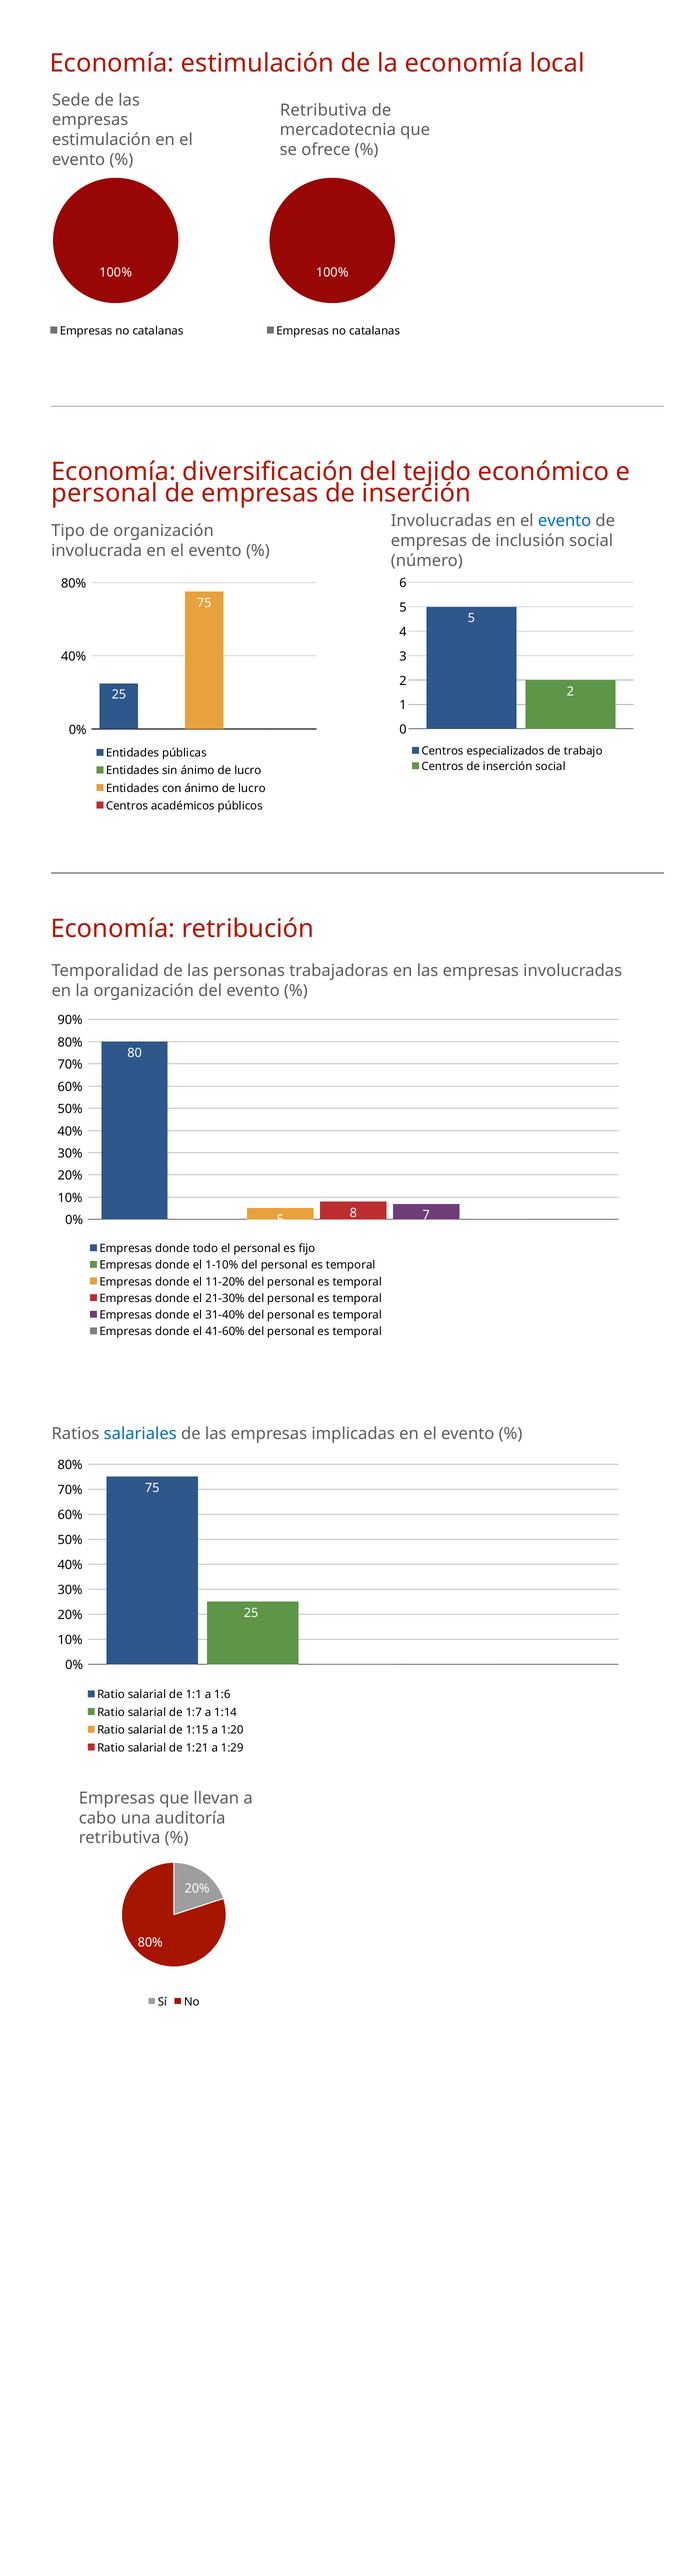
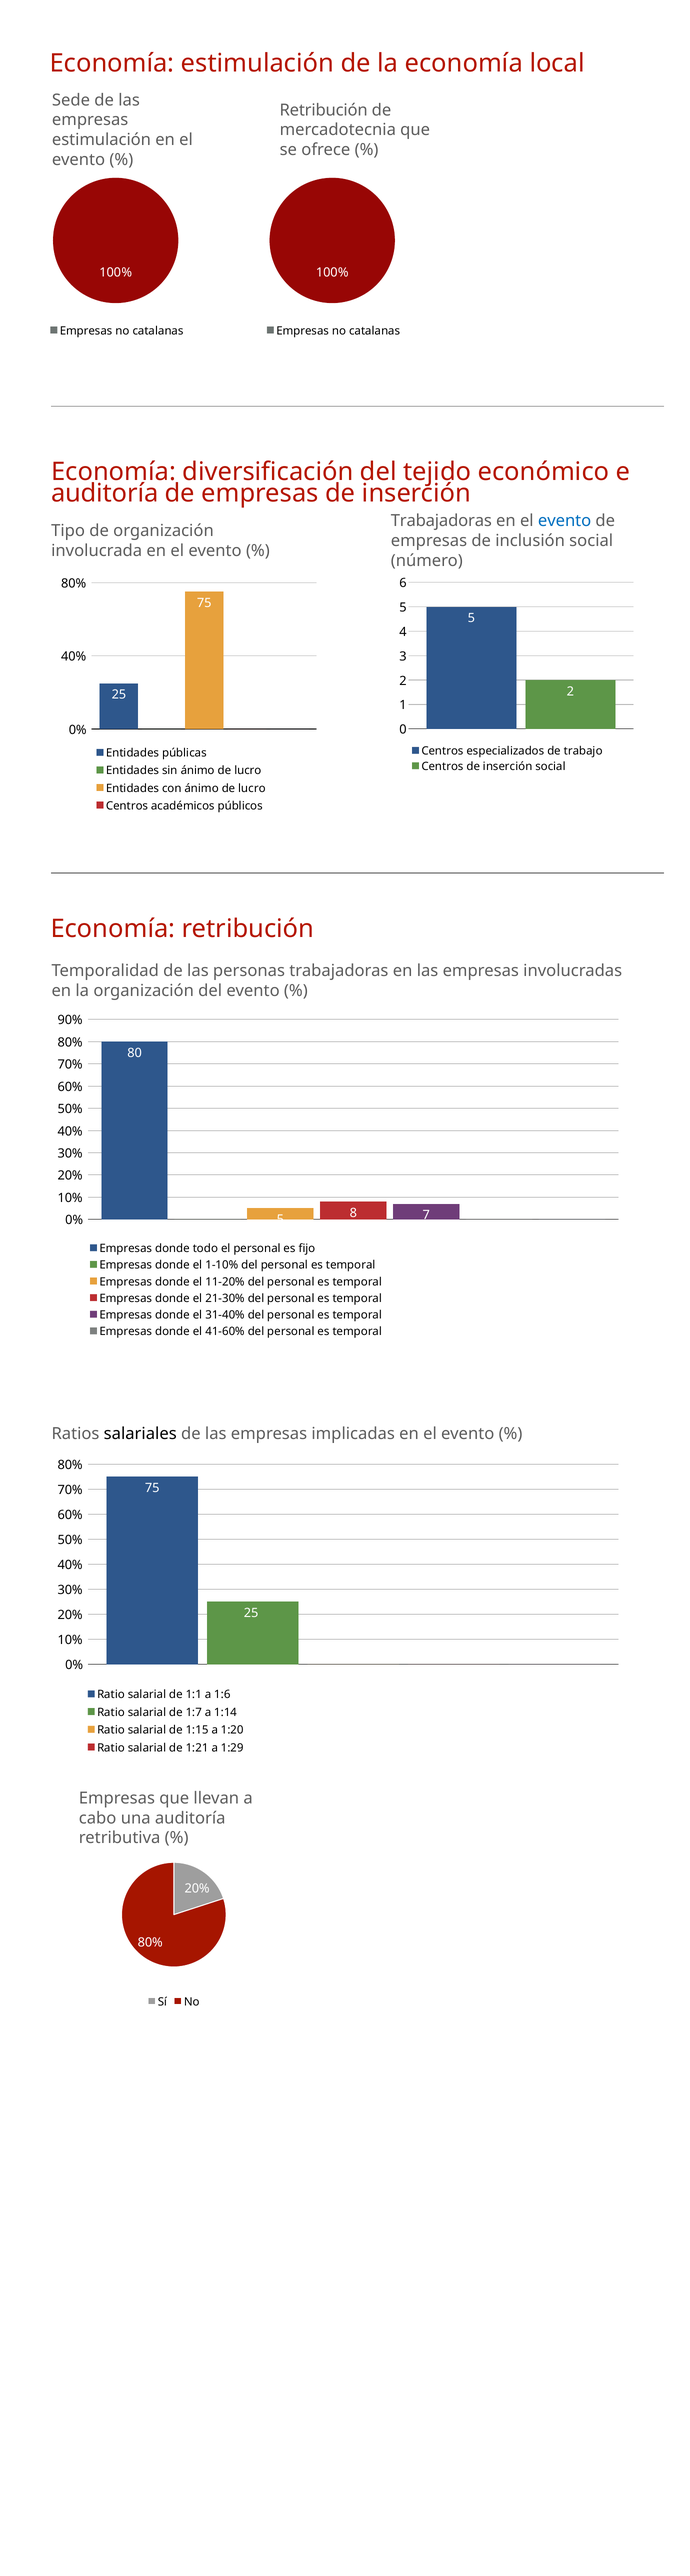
Retributiva at (323, 110): Retributiva -> Retribución
personal at (105, 493): personal -> auditoría
Involucradas at (441, 521): Involucradas -> Trabajadoras
salariales colour: blue -> black
